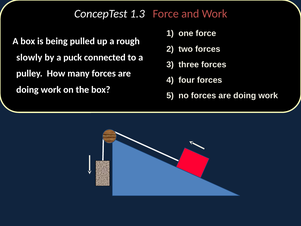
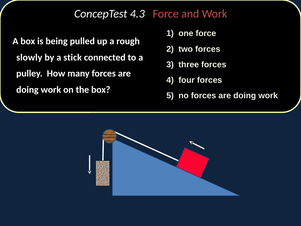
1.3: 1.3 -> 4.3
puck: puck -> stick
